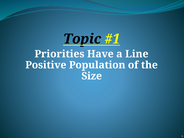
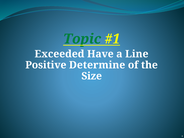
Topic colour: black -> green
Priorities: Priorities -> Exceeded
Population: Population -> Determine
